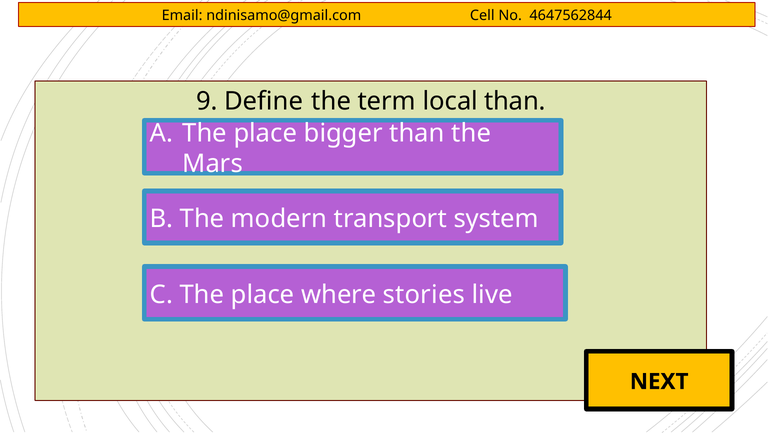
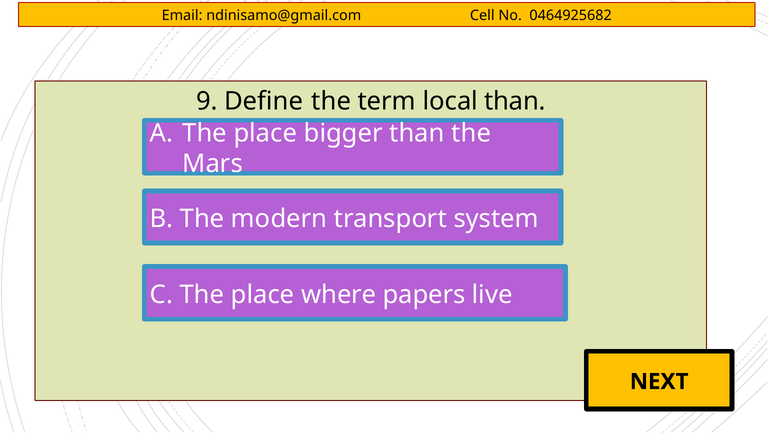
4647562844: 4647562844 -> 0464925682
stories: stories -> papers
